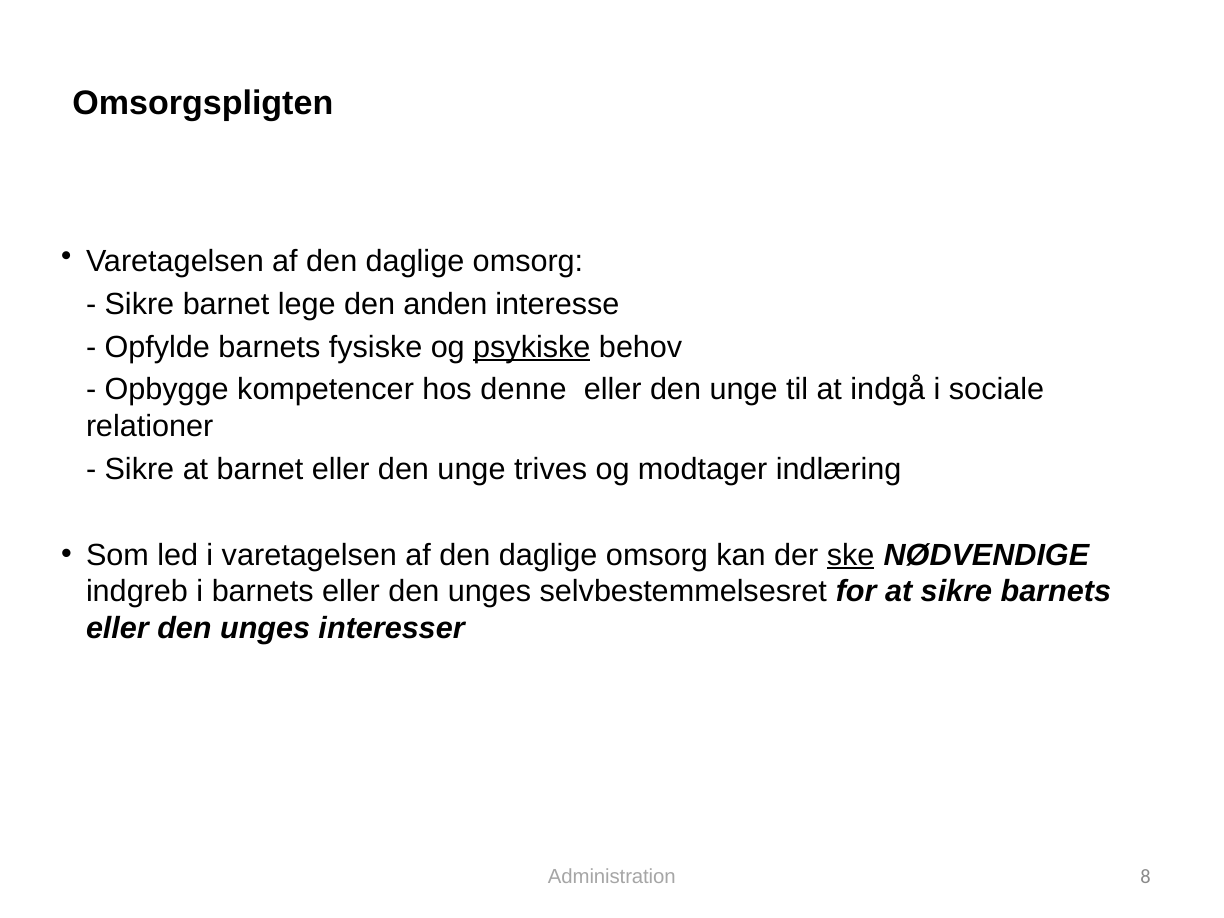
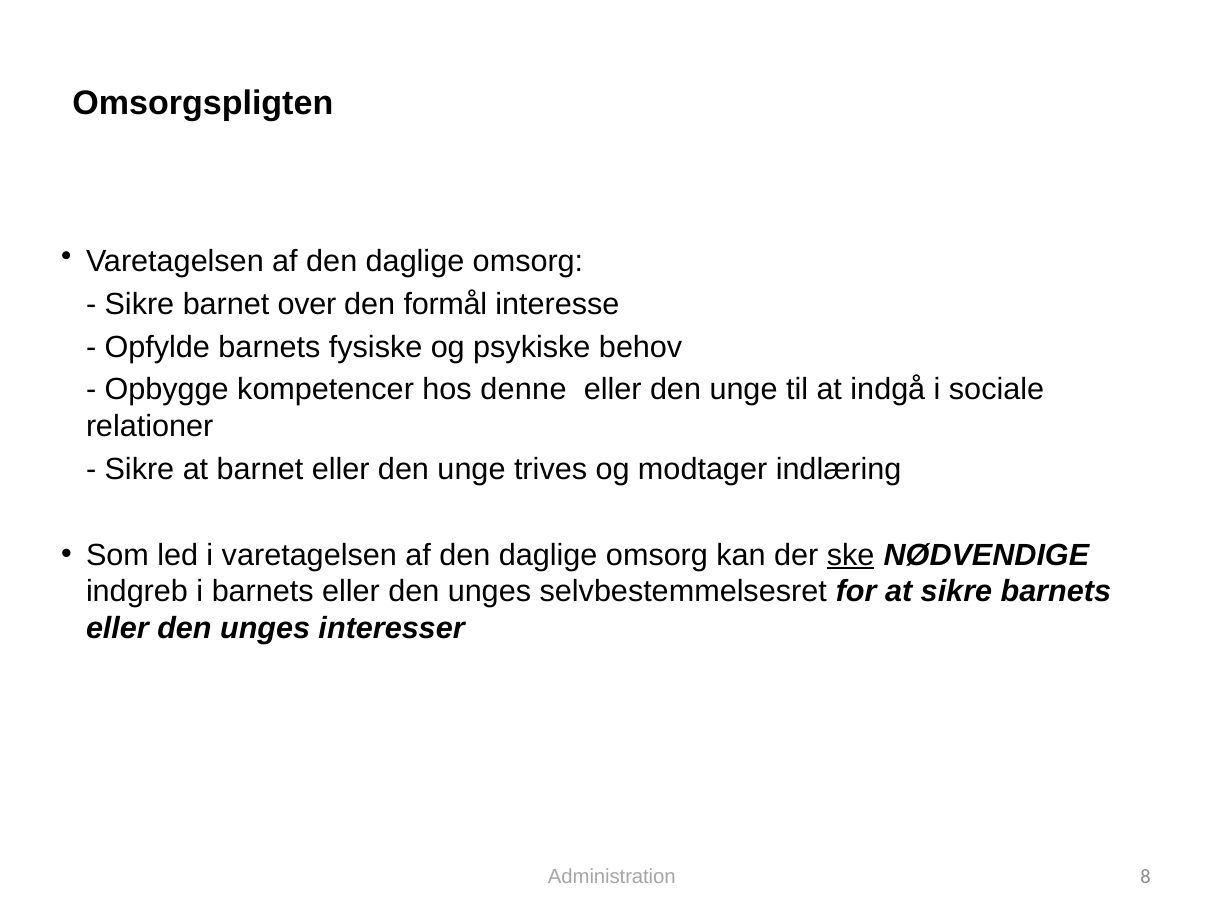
lege: lege -> over
anden: anden -> formål
psykiske underline: present -> none
